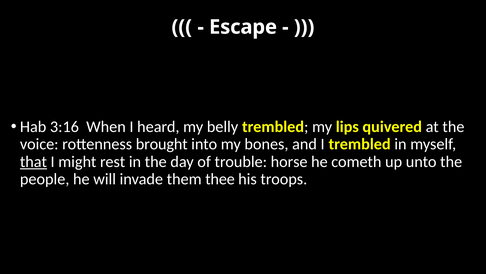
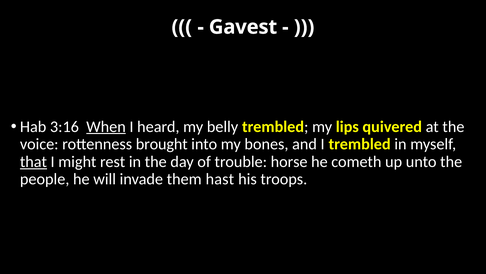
Escape: Escape -> Gavest
When underline: none -> present
thee: thee -> hast
